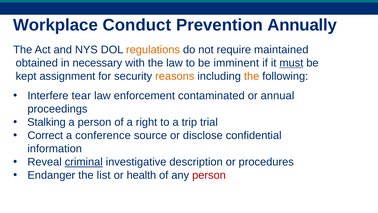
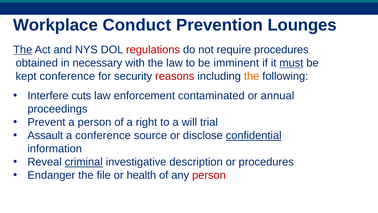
Annually: Annually -> Lounges
The at (23, 50) underline: none -> present
regulations colour: orange -> red
require maintained: maintained -> procedures
kept assignment: assignment -> conference
reasons colour: orange -> red
tear: tear -> cuts
Stalking: Stalking -> Prevent
trip: trip -> will
Correct: Correct -> Assault
confidential underline: none -> present
list: list -> file
